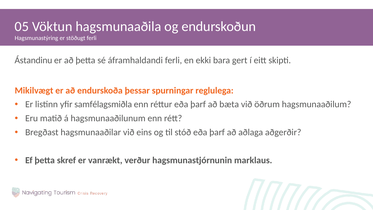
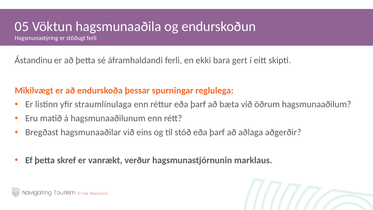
samfélagsmiðla: samfélagsmiðla -> straumlínulaga
